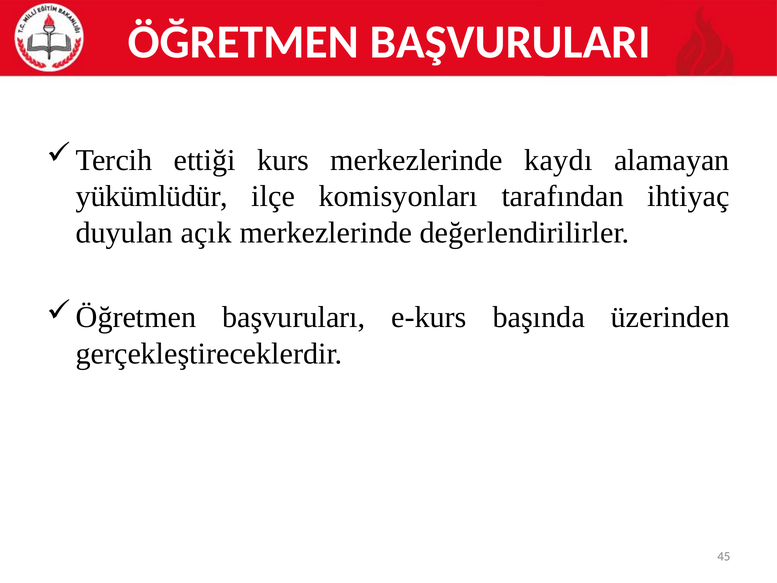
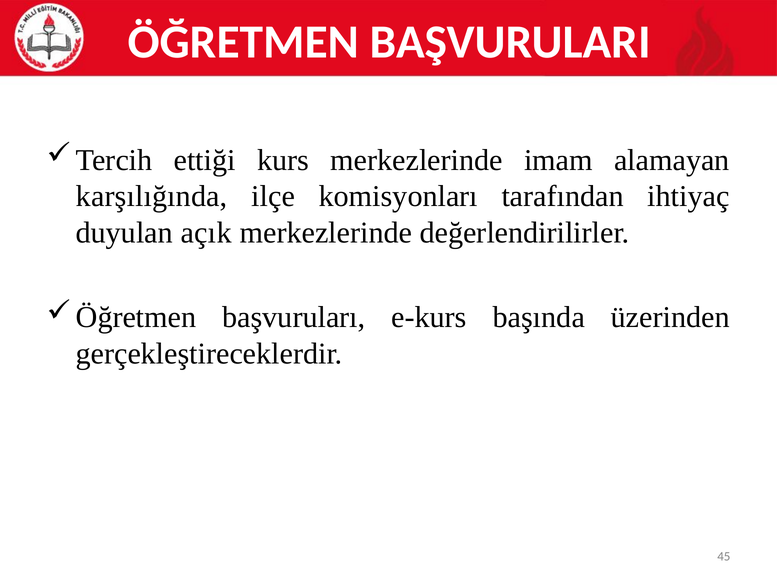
kaydı: kaydı -> imam
yükümlüdür: yükümlüdür -> karşılığında
